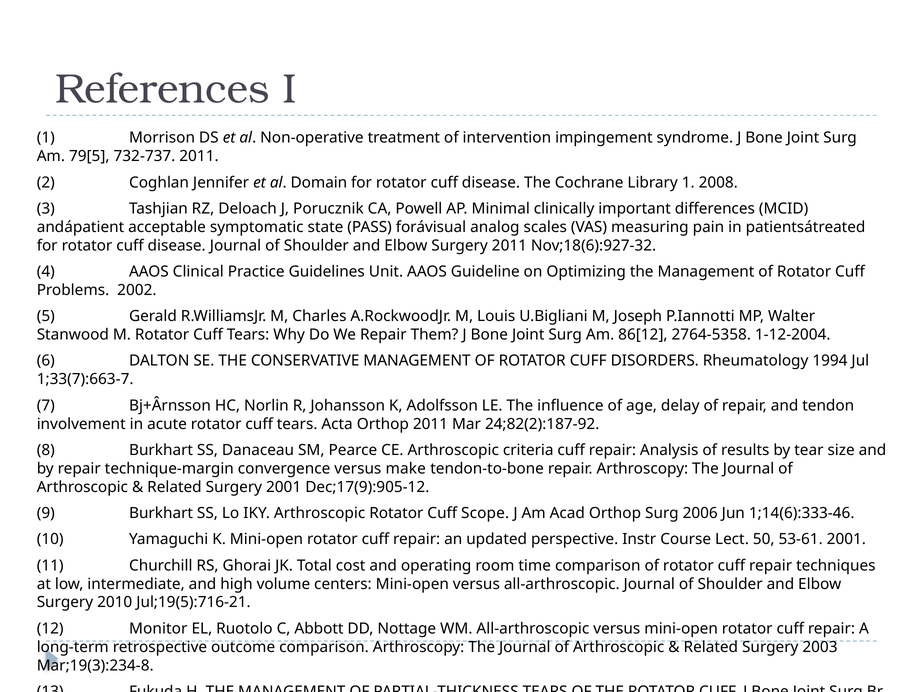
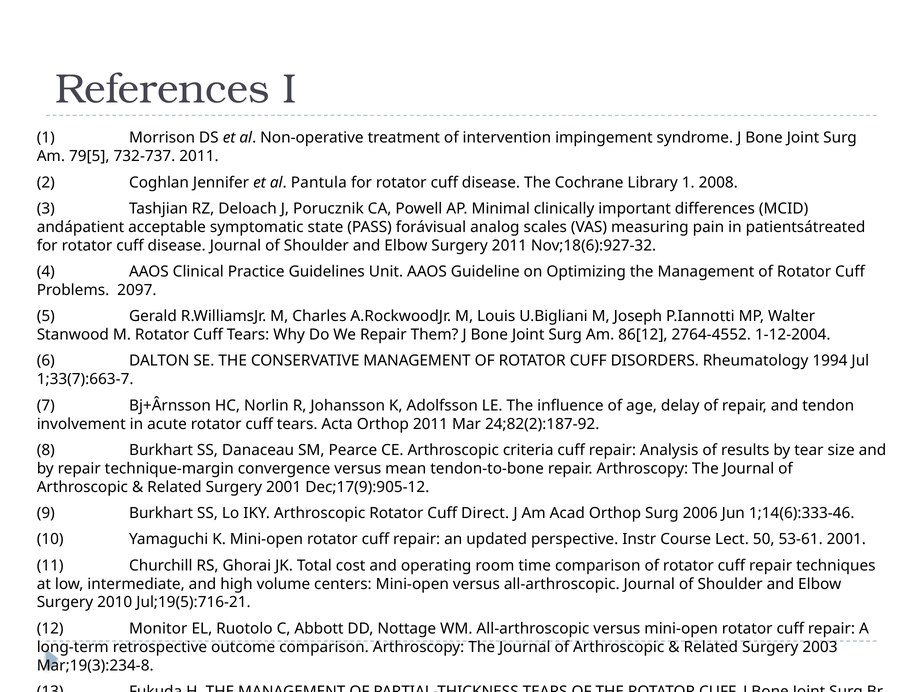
Domain: Domain -> Pantula
2002: 2002 -> 2097
2764-5358: 2764-5358 -> 2764-4552
make: make -> mean
Scope: Scope -> Direct
